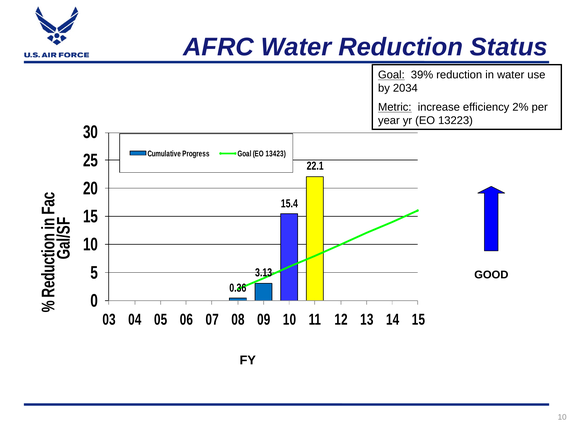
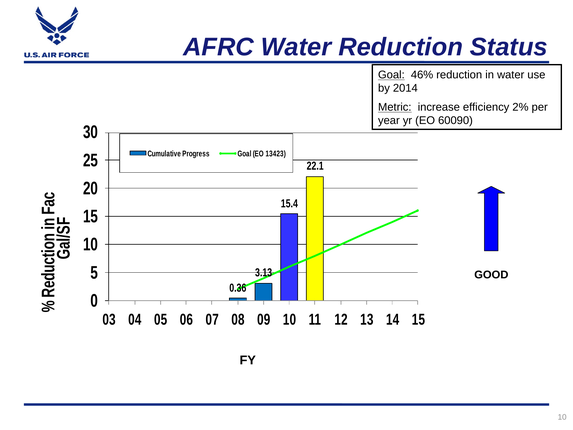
39%: 39% -> 46%
2034: 2034 -> 2014
13223: 13223 -> 60090
